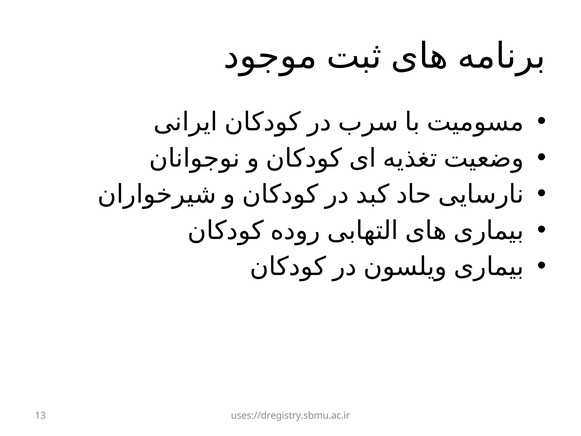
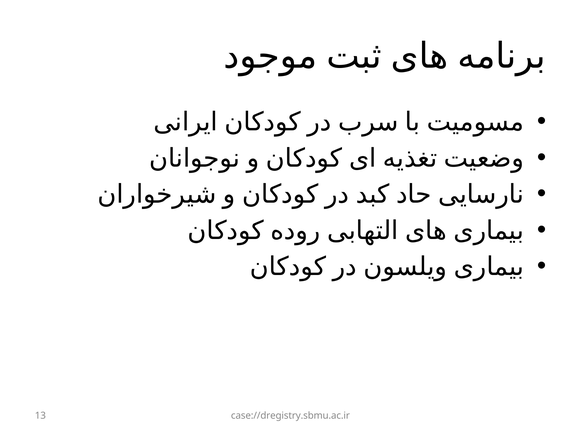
uses://dregistry.sbmu.ac.ir: uses://dregistry.sbmu.ac.ir -> case://dregistry.sbmu.ac.ir
